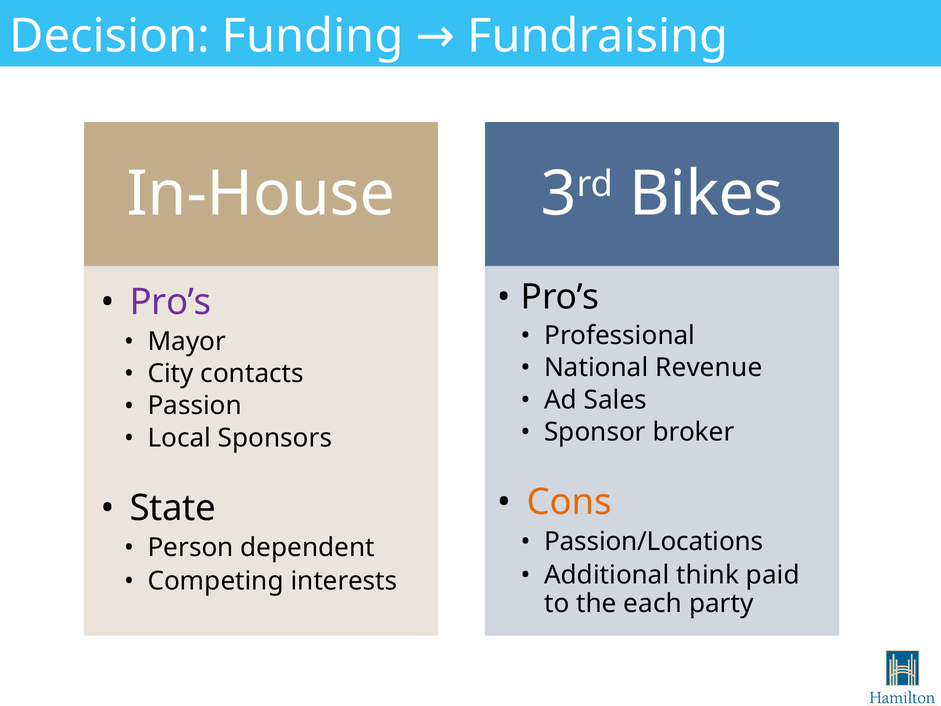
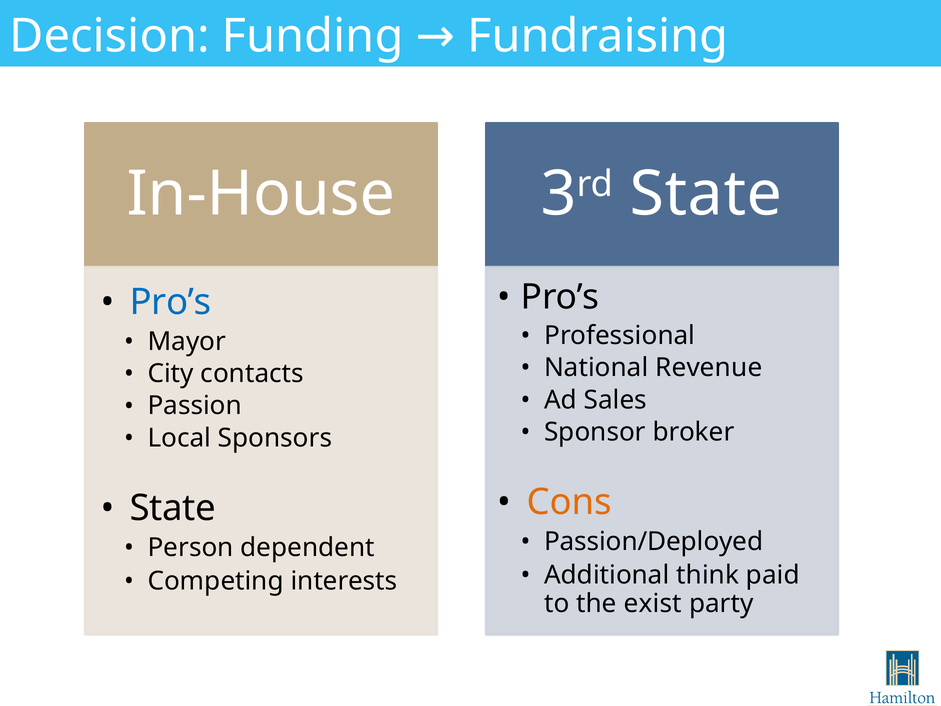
Bikes at (707, 194): Bikes -> State
Pro’s at (171, 302) colour: purple -> blue
Passion/Locations: Passion/Locations -> Passion/Deployed
each: each -> exist
